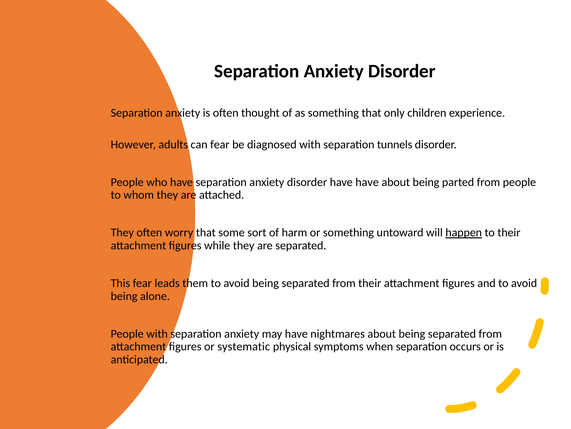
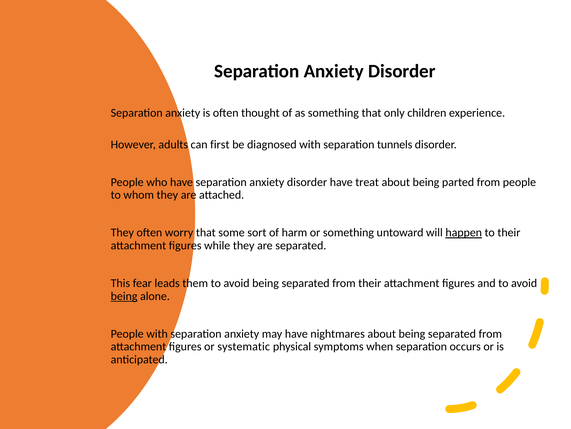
can fear: fear -> first
have have: have -> treat
being at (124, 296) underline: none -> present
